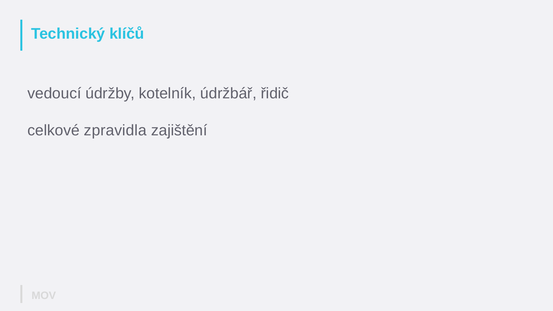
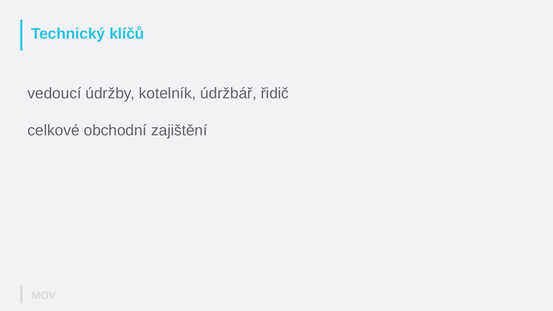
zpravidla: zpravidla -> obchodní
